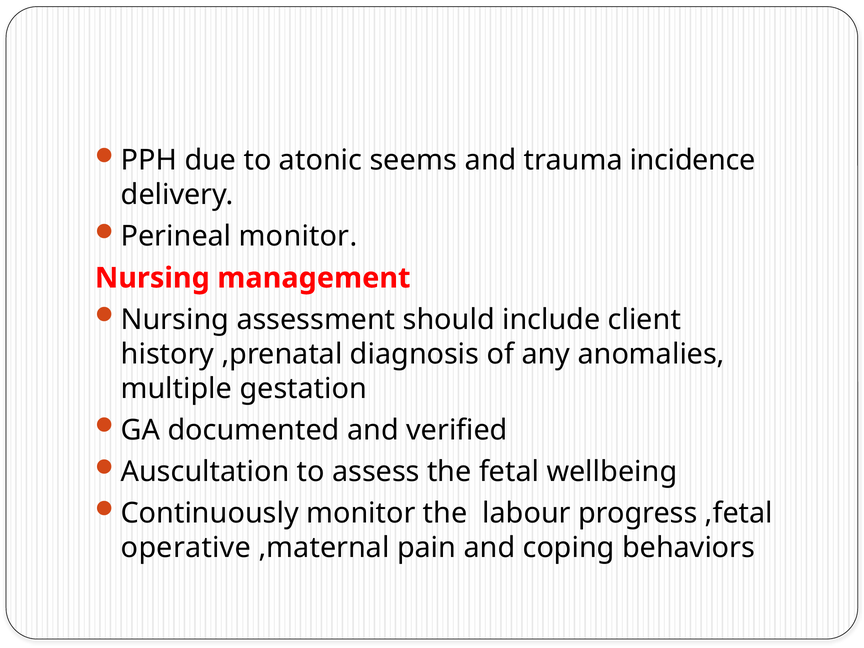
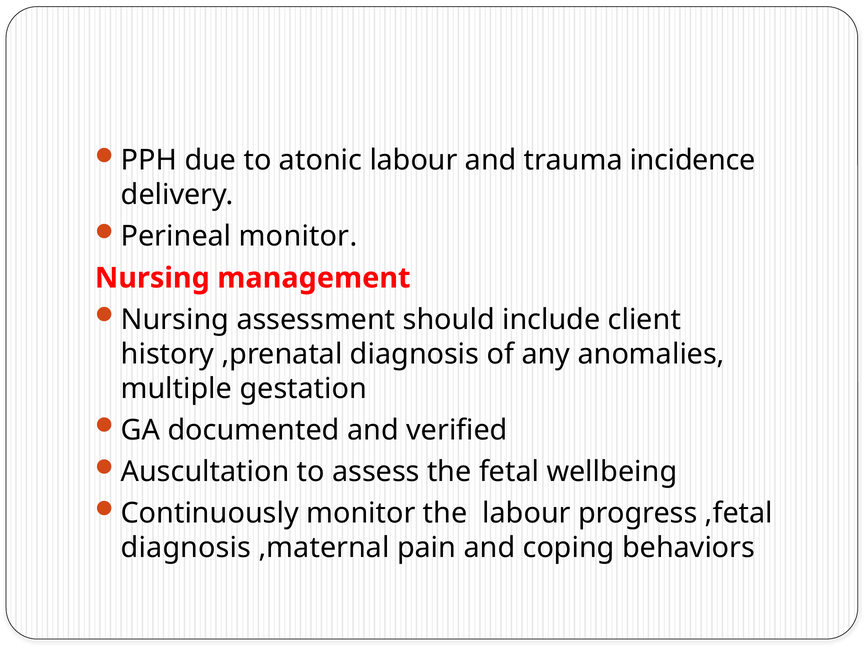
atonic seems: seems -> labour
operative at (186, 548): operative -> diagnosis
